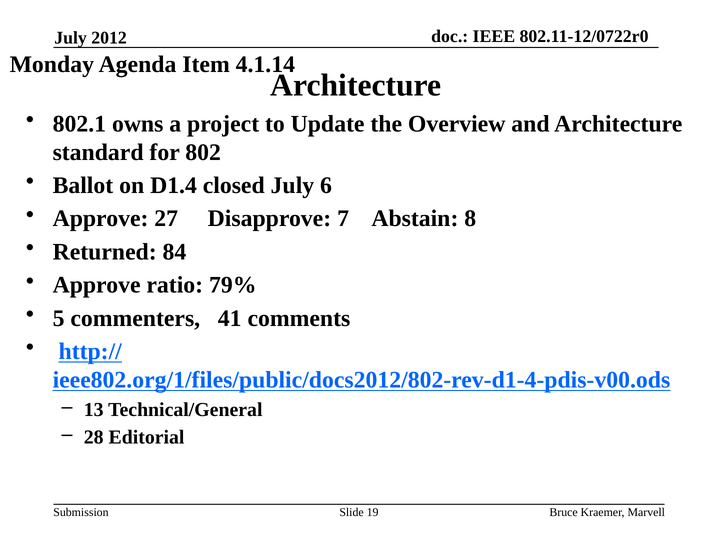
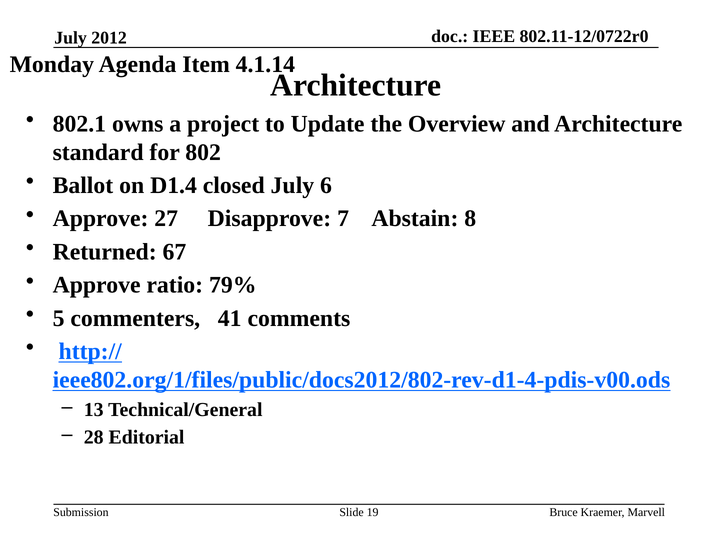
84: 84 -> 67
